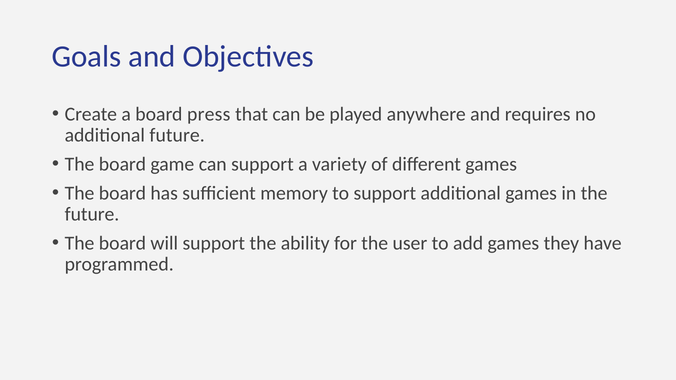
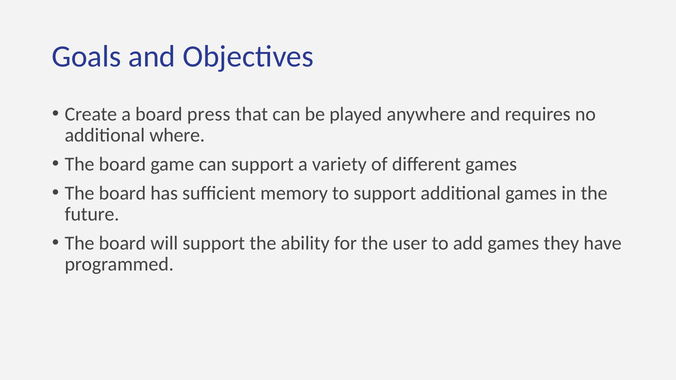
additional future: future -> where
